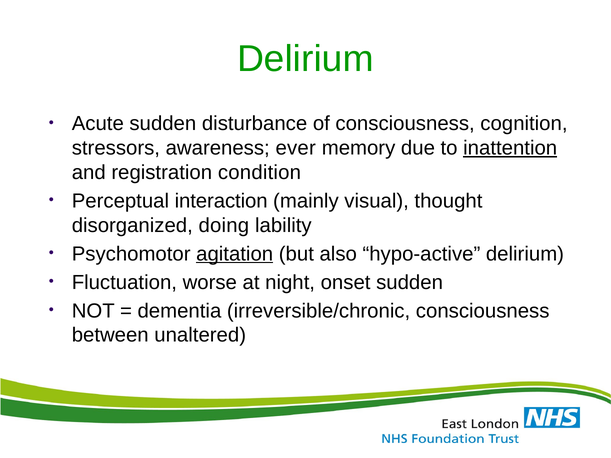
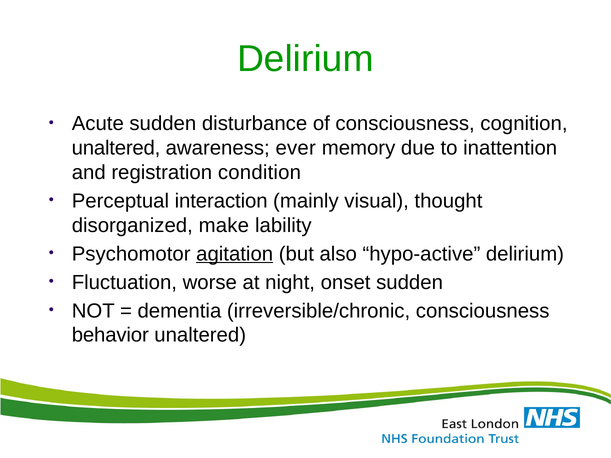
stressors at (116, 148): stressors -> unaltered
inattention underline: present -> none
doing: doing -> make
between: between -> behavior
